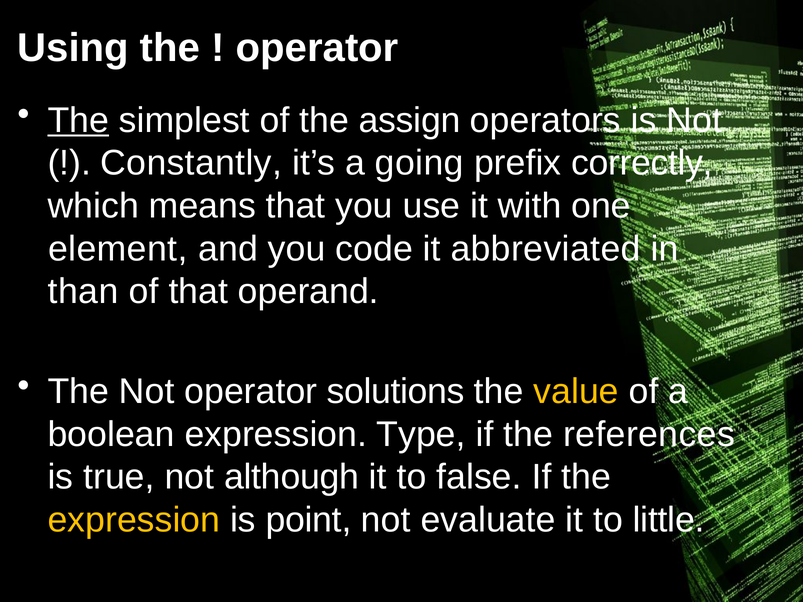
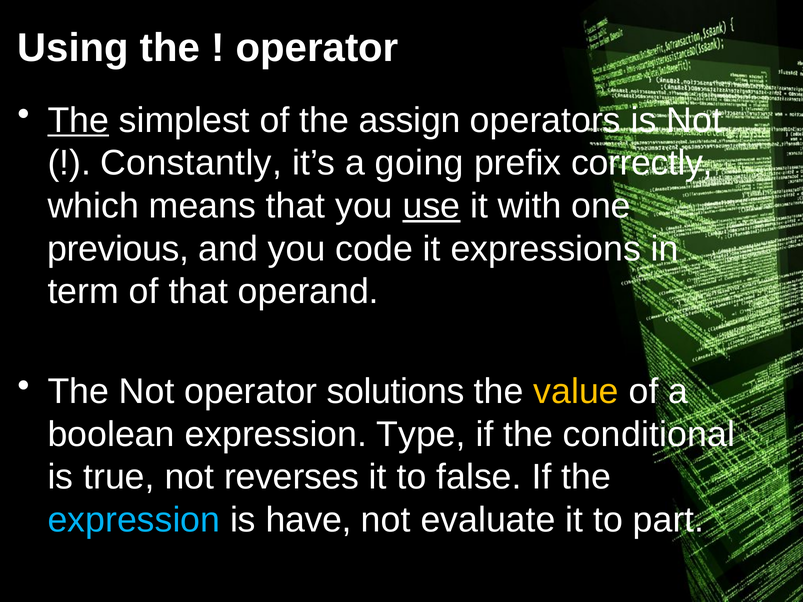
use underline: none -> present
element: element -> previous
abbreviated: abbreviated -> expressions
than: than -> term
references: references -> conditional
although: although -> reverses
expression at (134, 520) colour: yellow -> light blue
point: point -> have
little: little -> part
